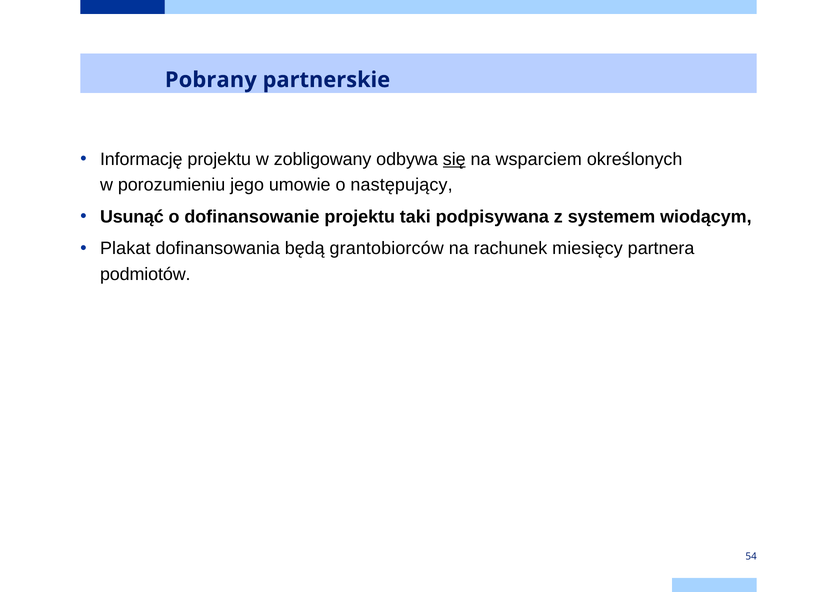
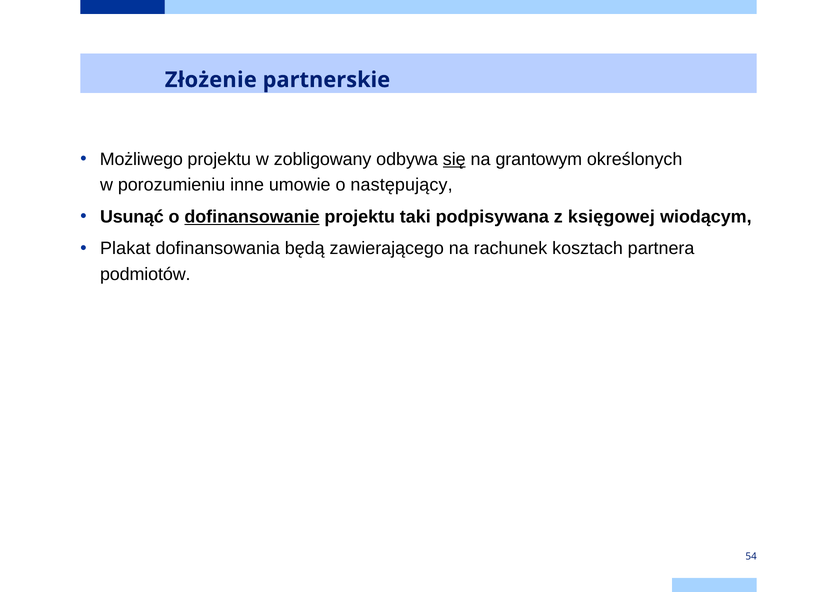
Pobrany: Pobrany -> Złożenie
Informację: Informację -> Możliwego
wsparciem: wsparciem -> grantowym
jego: jego -> inne
dofinansowanie underline: none -> present
systemem: systemem -> księgowej
grantobiorców: grantobiorców -> zawierającego
miesięcy: miesięcy -> kosztach
